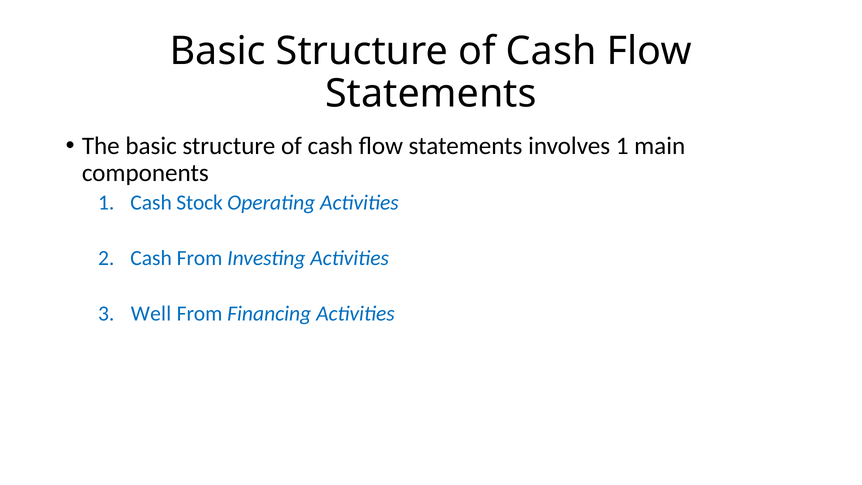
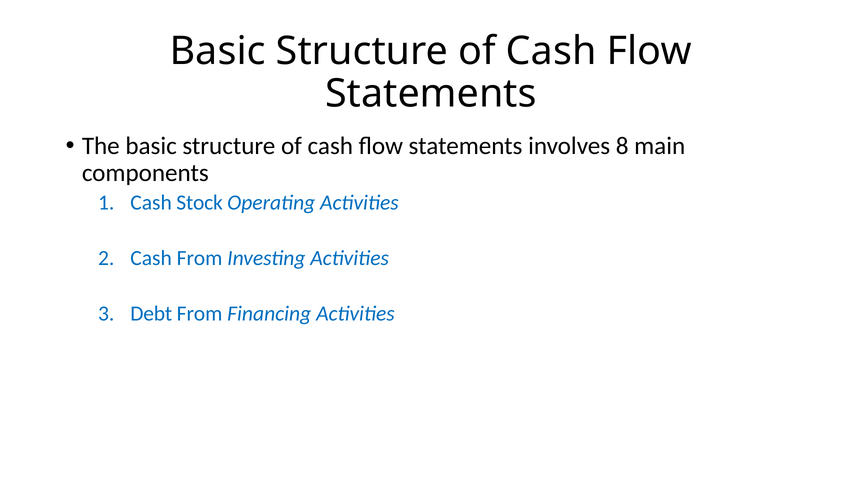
involves 1: 1 -> 8
Well: Well -> Debt
